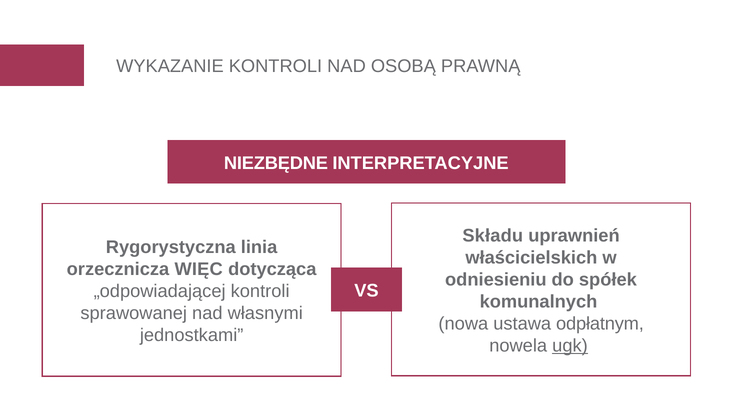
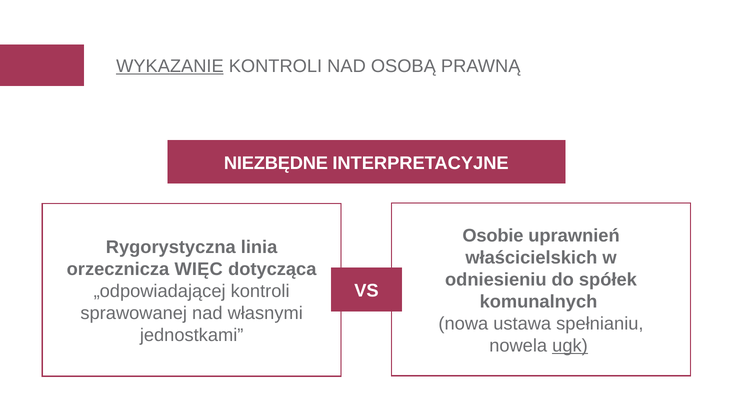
WYKAZANIE underline: none -> present
Składu: Składu -> Osobie
odpłatnym: odpłatnym -> spełnianiu
